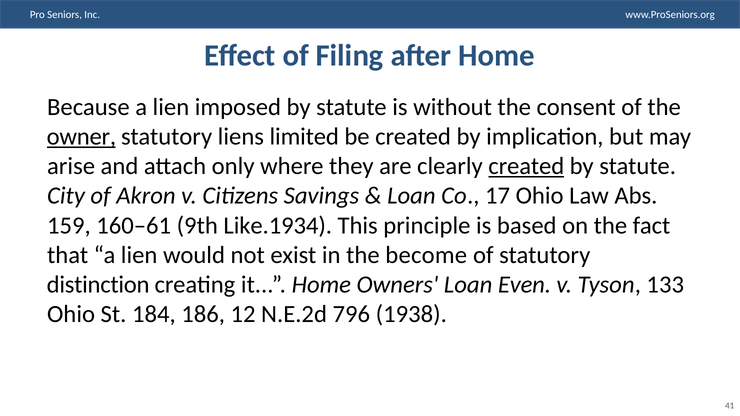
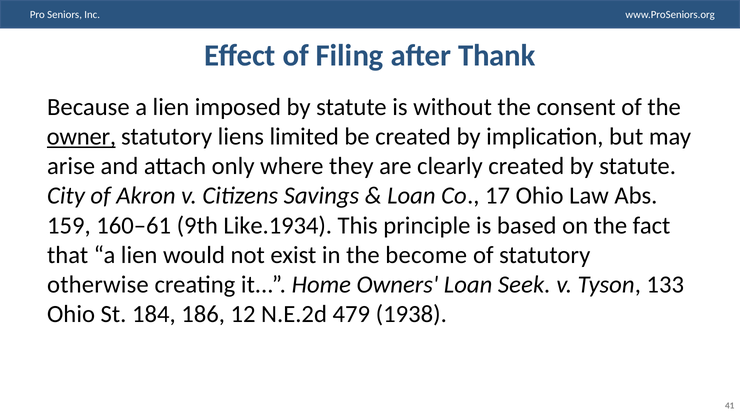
after Home: Home -> Thank
created at (526, 166) underline: present -> none
distinction: distinction -> otherwise
Even: Even -> Seek
796: 796 -> 479
